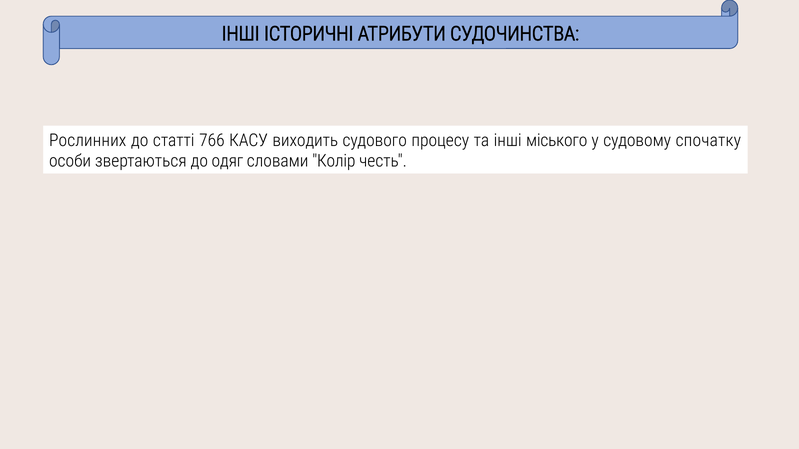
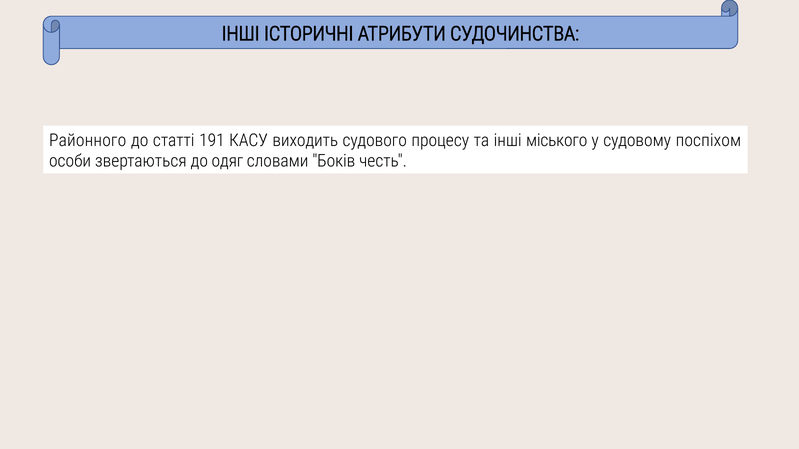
Рослинних: Рослинних -> Районного
766: 766 -> 191
спочатку: спочатку -> поспіхом
Колір: Колір -> Боків
